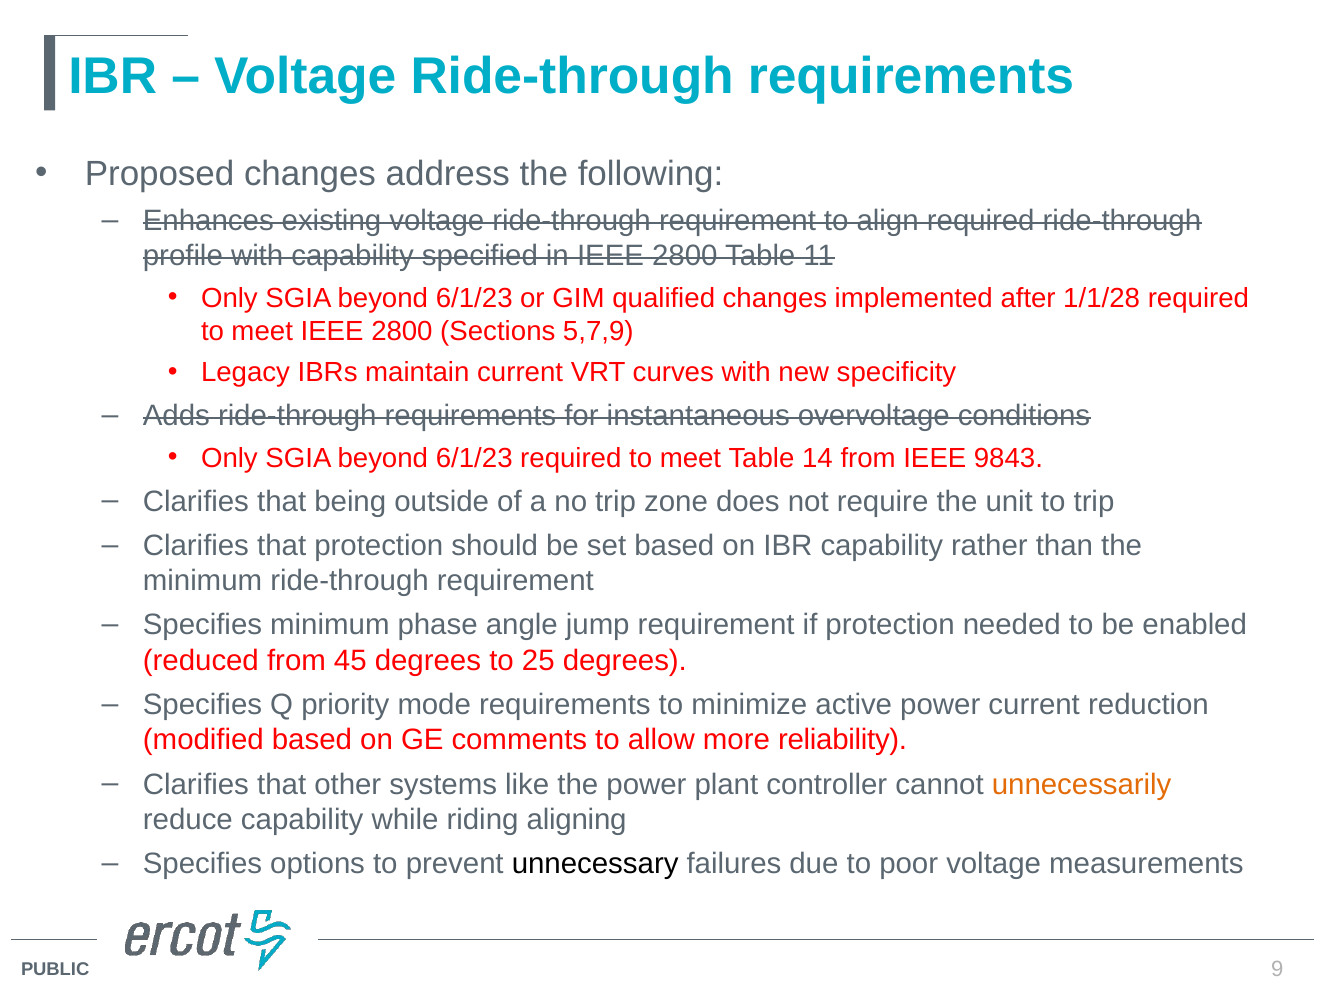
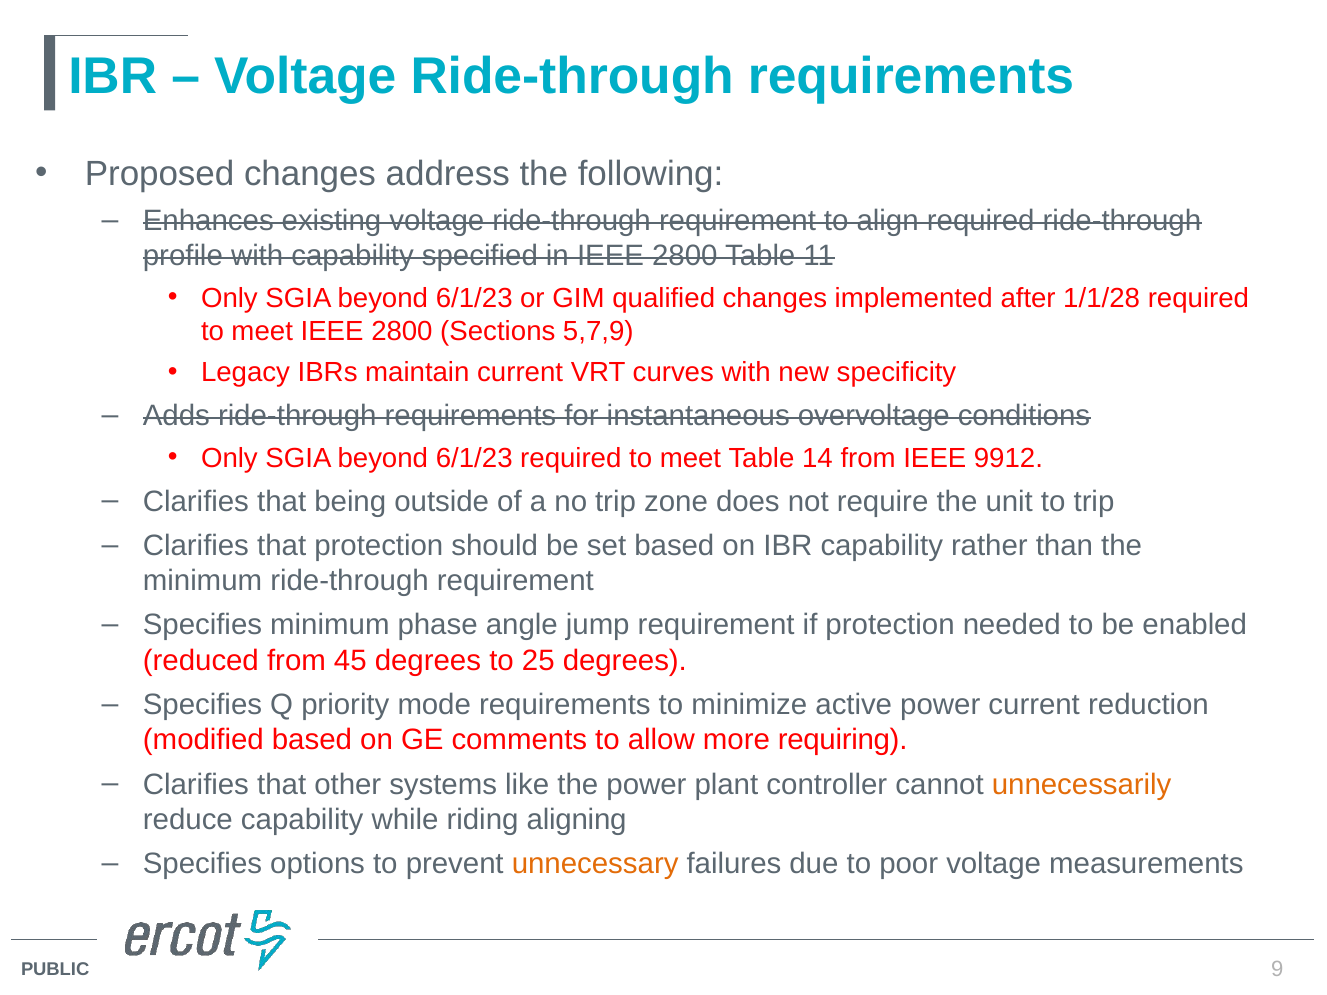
9843: 9843 -> 9912
reliability: reliability -> requiring
unnecessary colour: black -> orange
